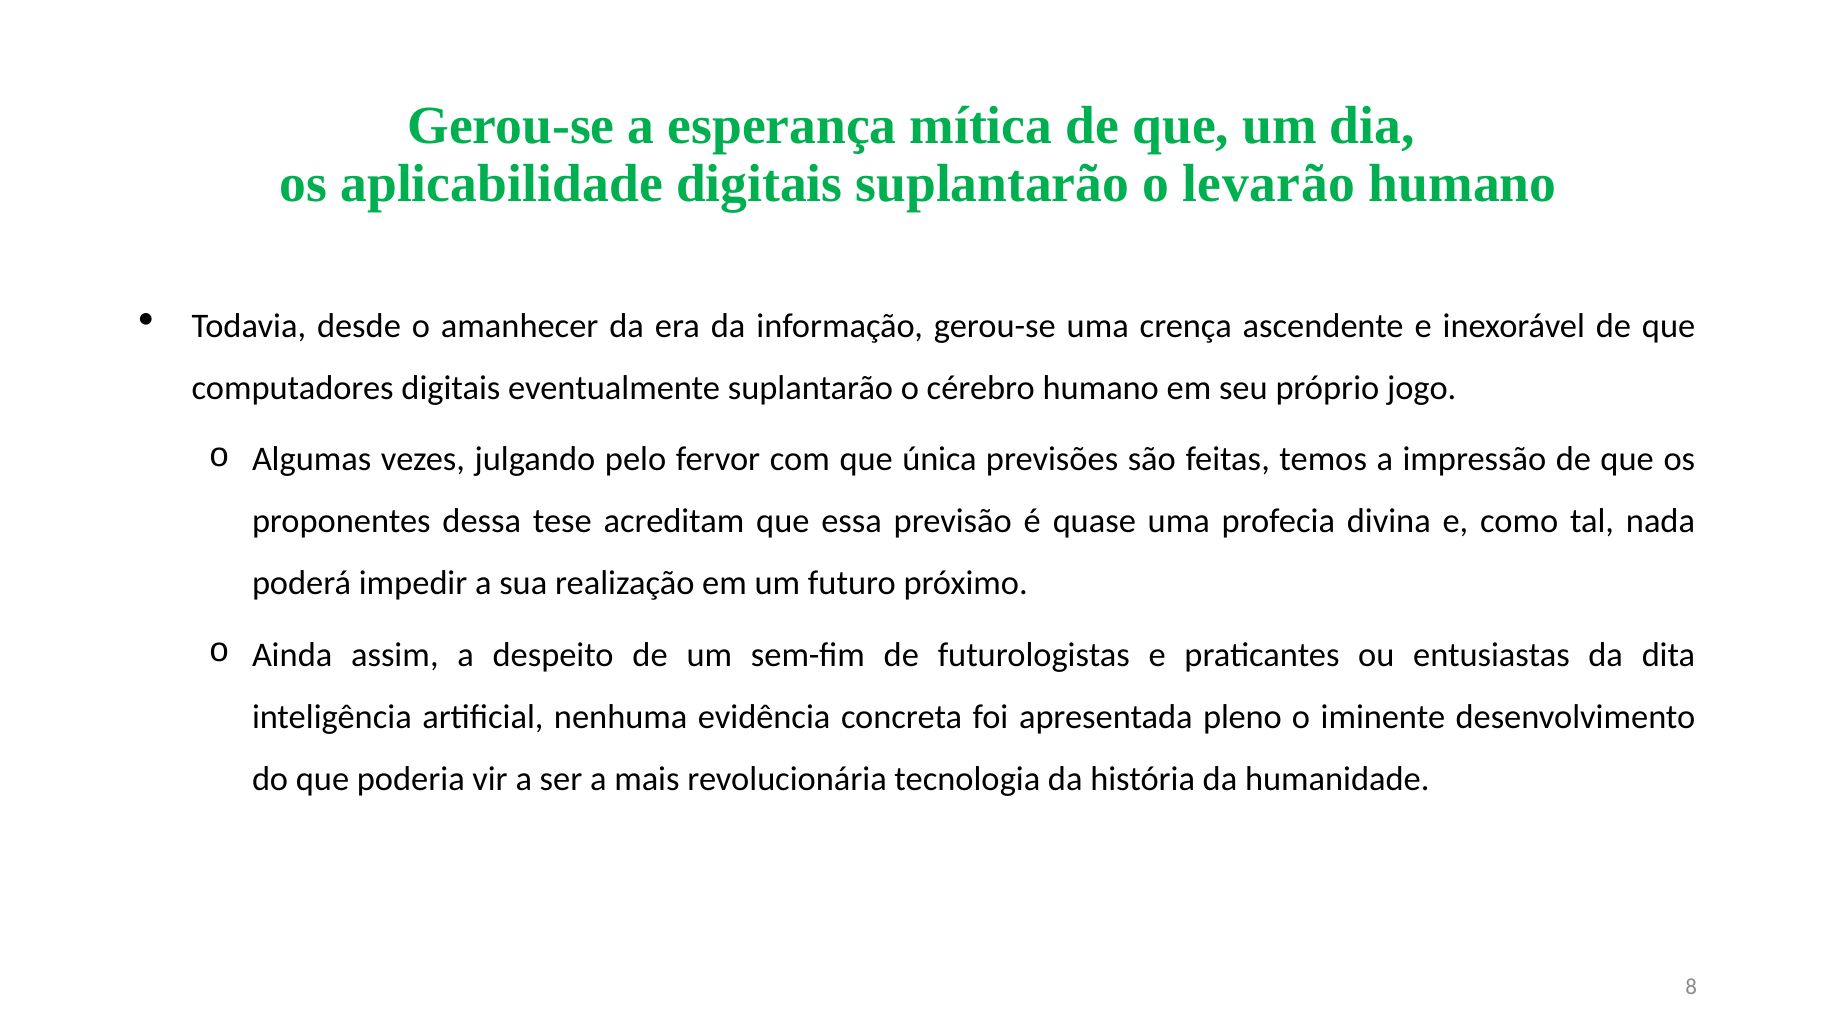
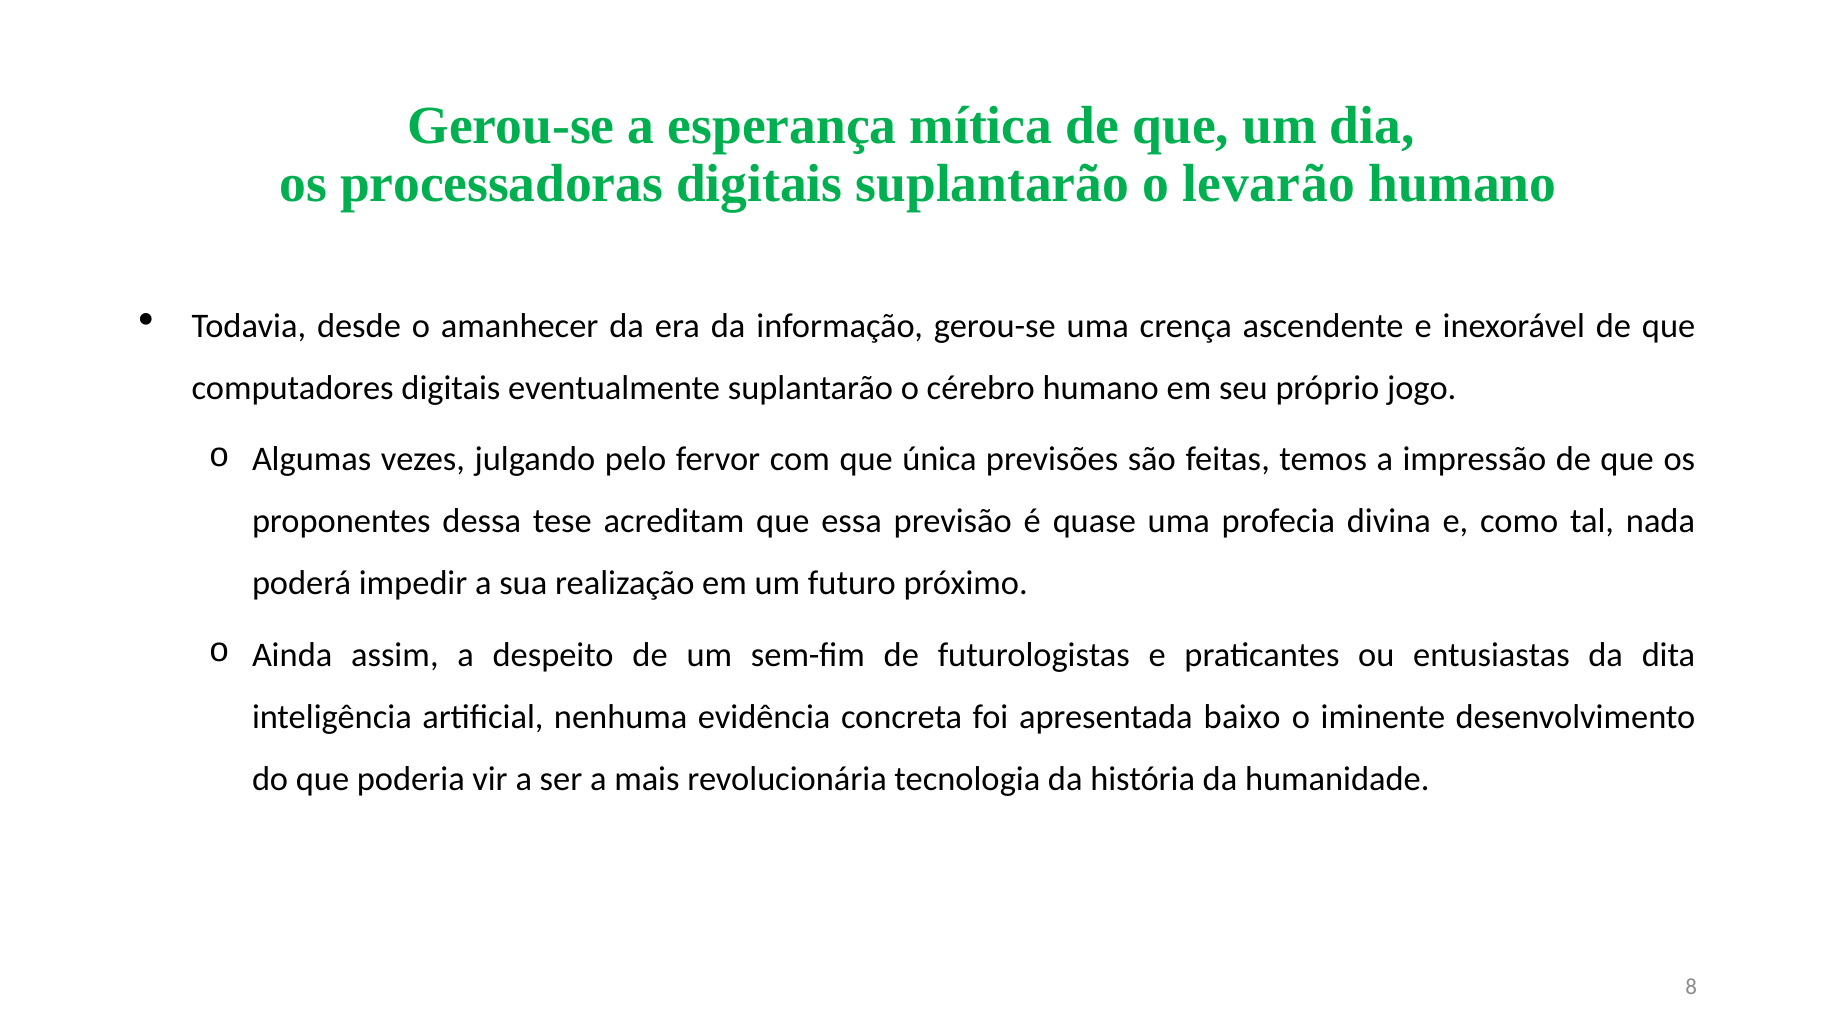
aplicabilidade: aplicabilidade -> processadoras
pleno: pleno -> baixo
